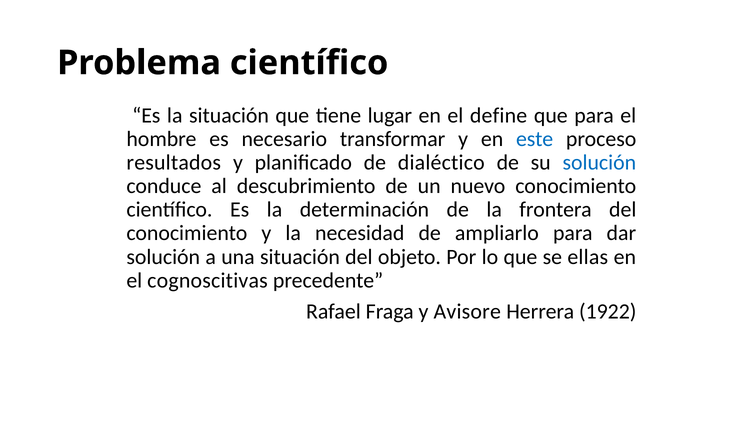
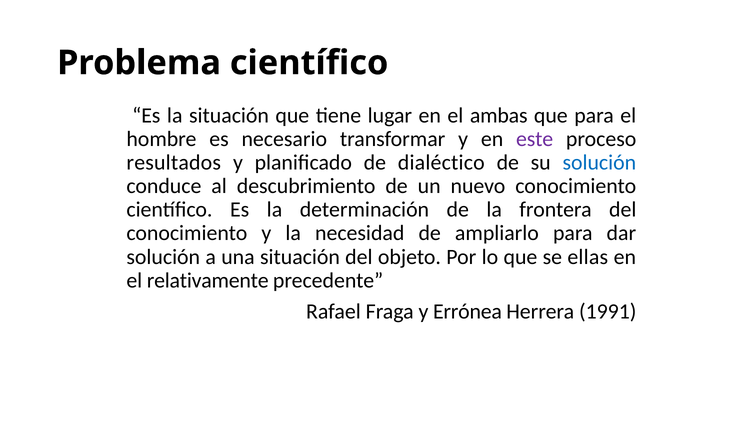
define: define -> ambas
este colour: blue -> purple
cognoscitivas: cognoscitivas -> relativamente
Avisore: Avisore -> Errónea
1922: 1922 -> 1991
